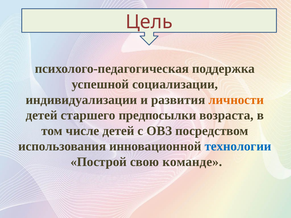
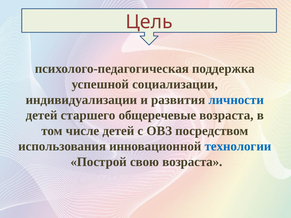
личности colour: orange -> blue
предпосылки: предпосылки -> общеречевые
свою команде: команде -> возраста
